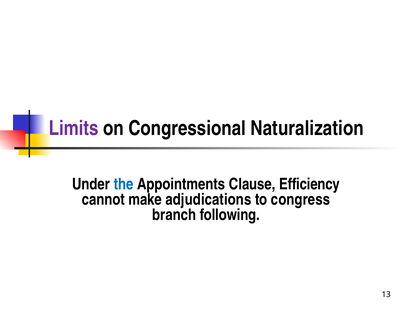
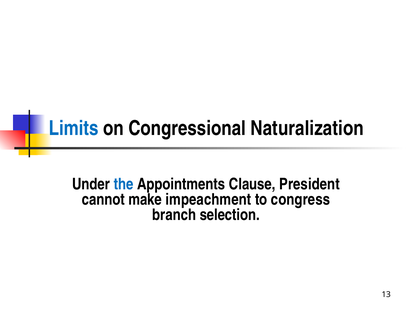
Limits colour: purple -> blue
Efficiency: Efficiency -> President
adjudications: adjudications -> impeachment
following: following -> selection
